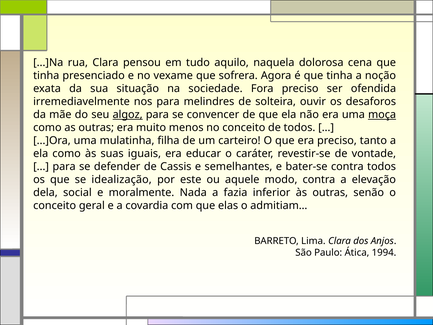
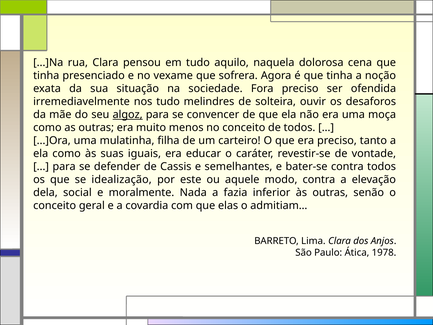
nos para: para -> tudo
moça underline: present -> none
1994: 1994 -> 1978
